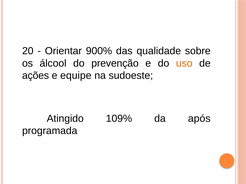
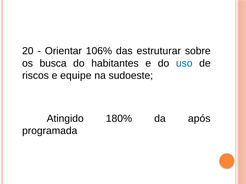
900%: 900% -> 106%
qualidade: qualidade -> estruturar
álcool: álcool -> busca
prevenção: prevenção -> habitantes
uso colour: orange -> blue
ações: ações -> riscos
109%: 109% -> 180%
